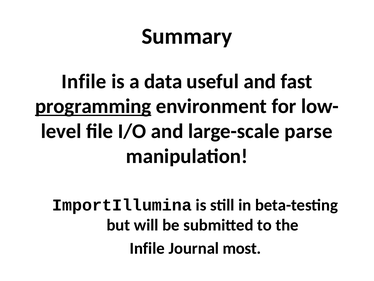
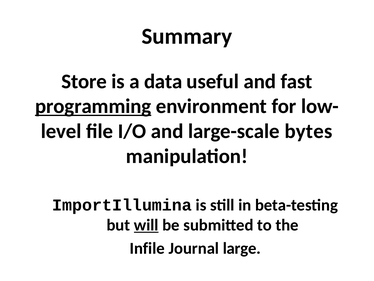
Infile at (84, 81): Infile -> Store
parse: parse -> bytes
will underline: none -> present
most: most -> large
